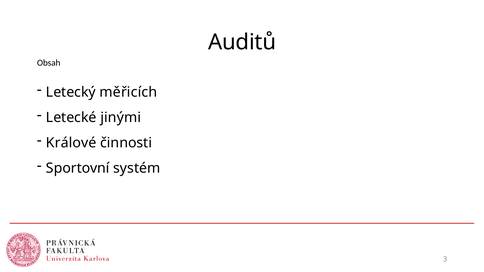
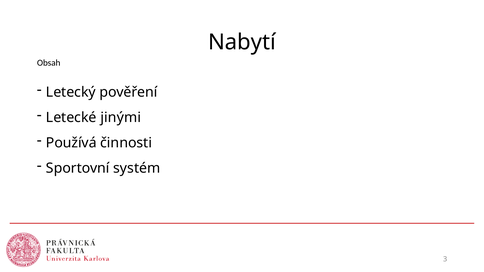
Auditů: Auditů -> Nabytí
měřicích: měřicích -> pověření
Králové: Králové -> Používá
